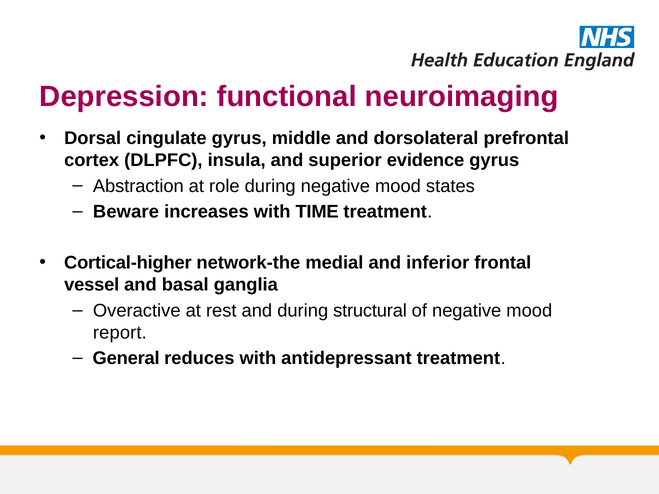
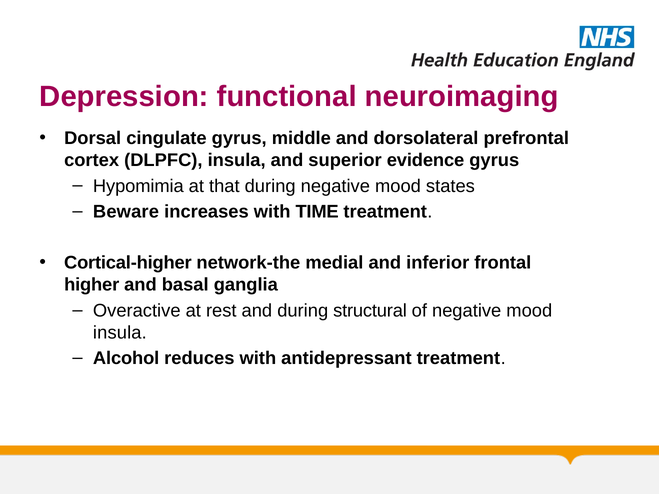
Abstraction: Abstraction -> Hypomimia
role: role -> that
vessel: vessel -> higher
report at (120, 333): report -> insula
General: General -> Alcohol
